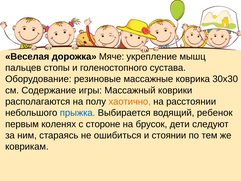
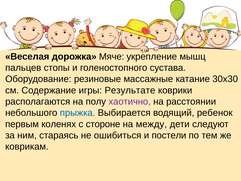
коврика: коврика -> катание
Массажный: Массажный -> Результате
хаотично colour: orange -> purple
брусок: брусок -> между
стоянии: стоянии -> постели
